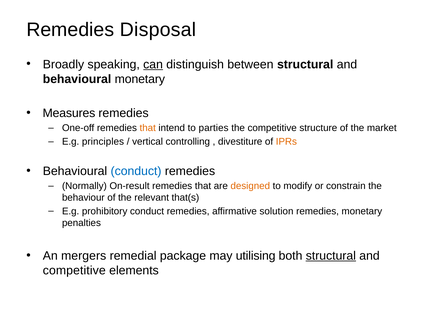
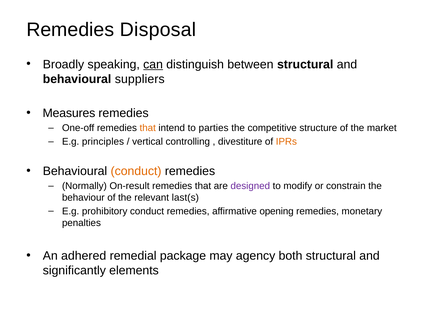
behavioural monetary: monetary -> suppliers
conduct at (136, 171) colour: blue -> orange
designed colour: orange -> purple
that(s: that(s -> last(s
solution: solution -> opening
mergers: mergers -> adhered
utilising: utilising -> agency
structural at (331, 256) underline: present -> none
competitive at (74, 271): competitive -> significantly
